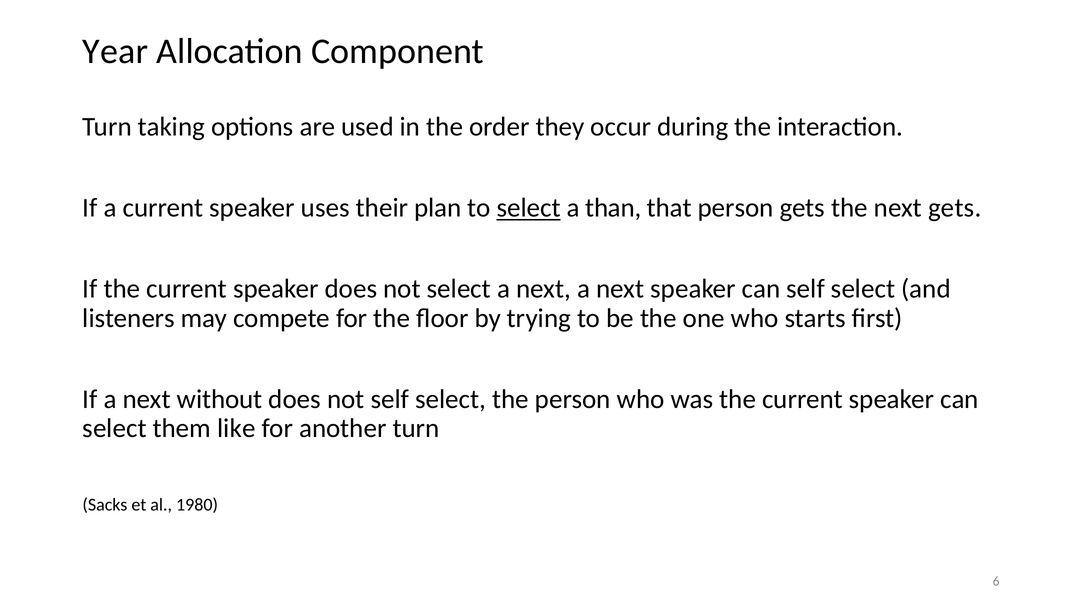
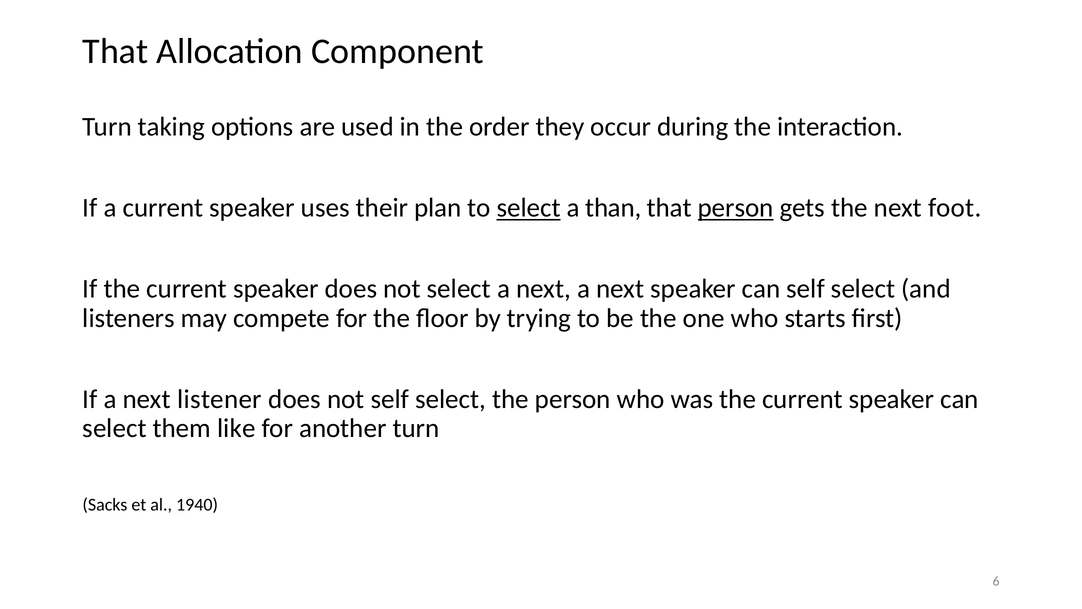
Year at (115, 51): Year -> That
person at (736, 208) underline: none -> present
next gets: gets -> foot
without: without -> listener
1980: 1980 -> 1940
